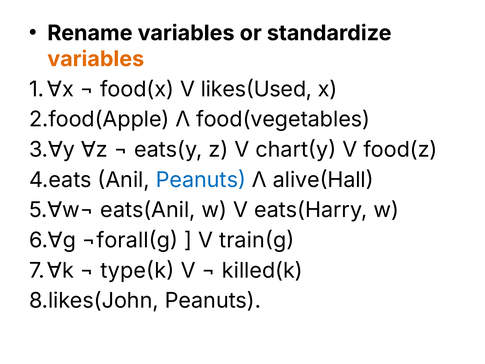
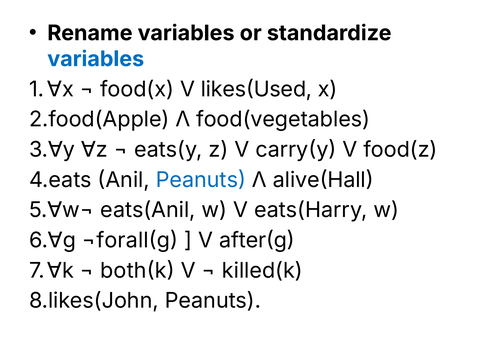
variables at (96, 59) colour: orange -> blue
chart(y: chart(y -> carry(y
train(g: train(g -> after(g
type(k: type(k -> both(k
